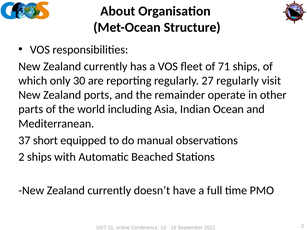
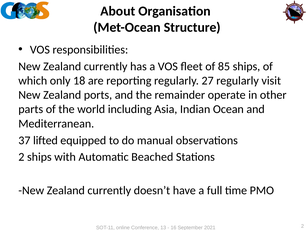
71: 71 -> 85
30: 30 -> 18
short: short -> lifted
